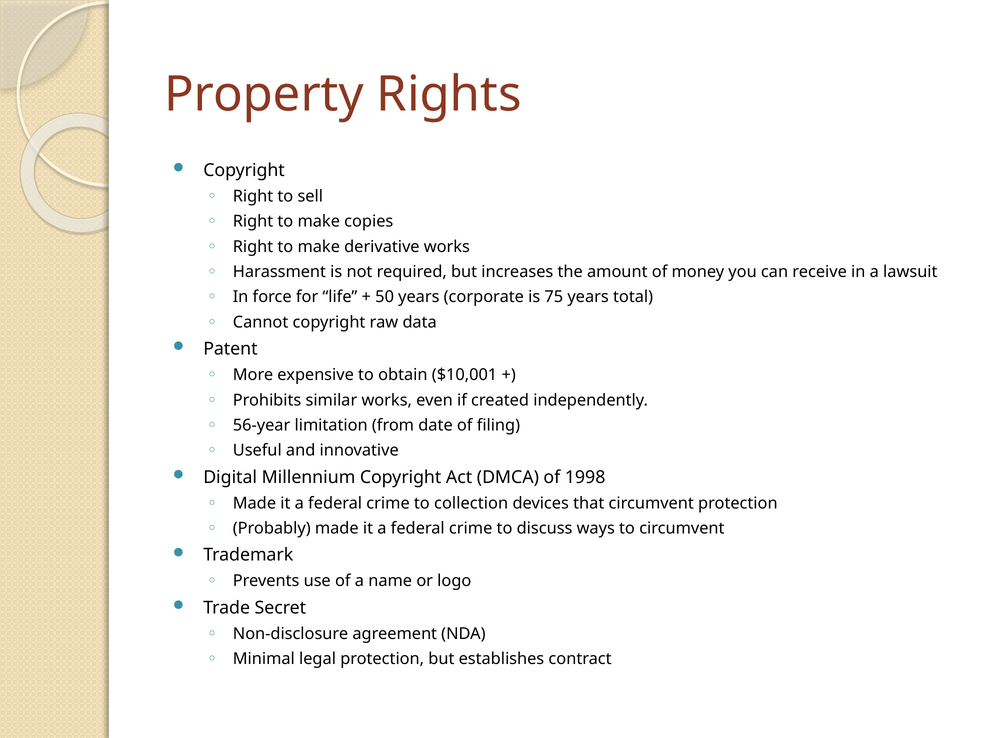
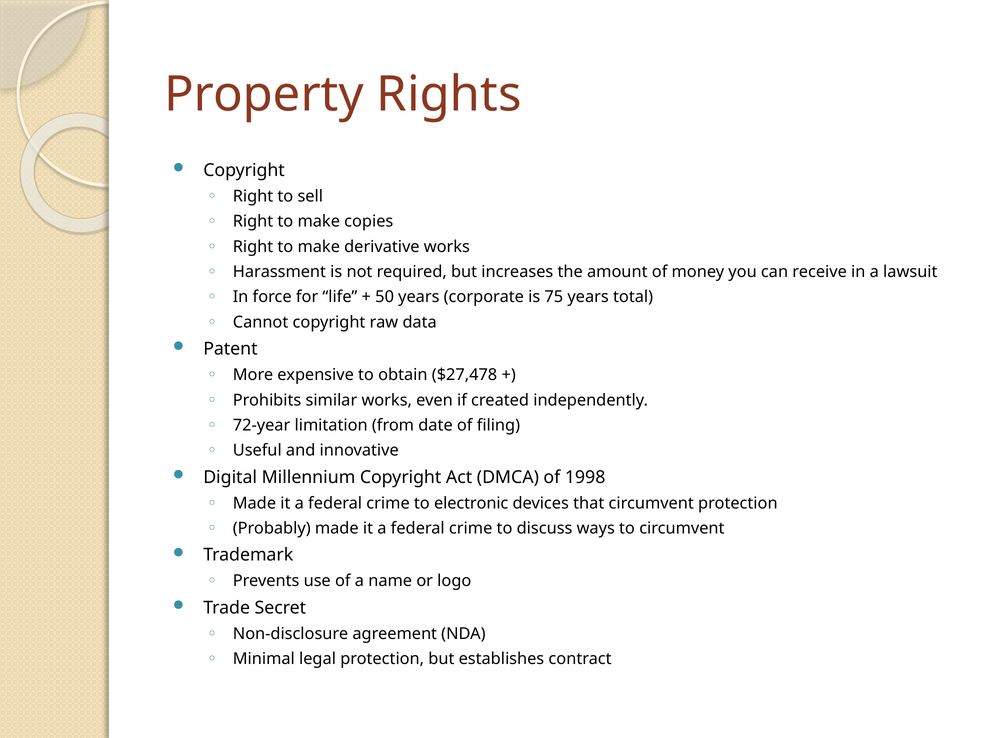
$10,001: $10,001 -> $27,478
56-year: 56-year -> 72-year
collection: collection -> electronic
